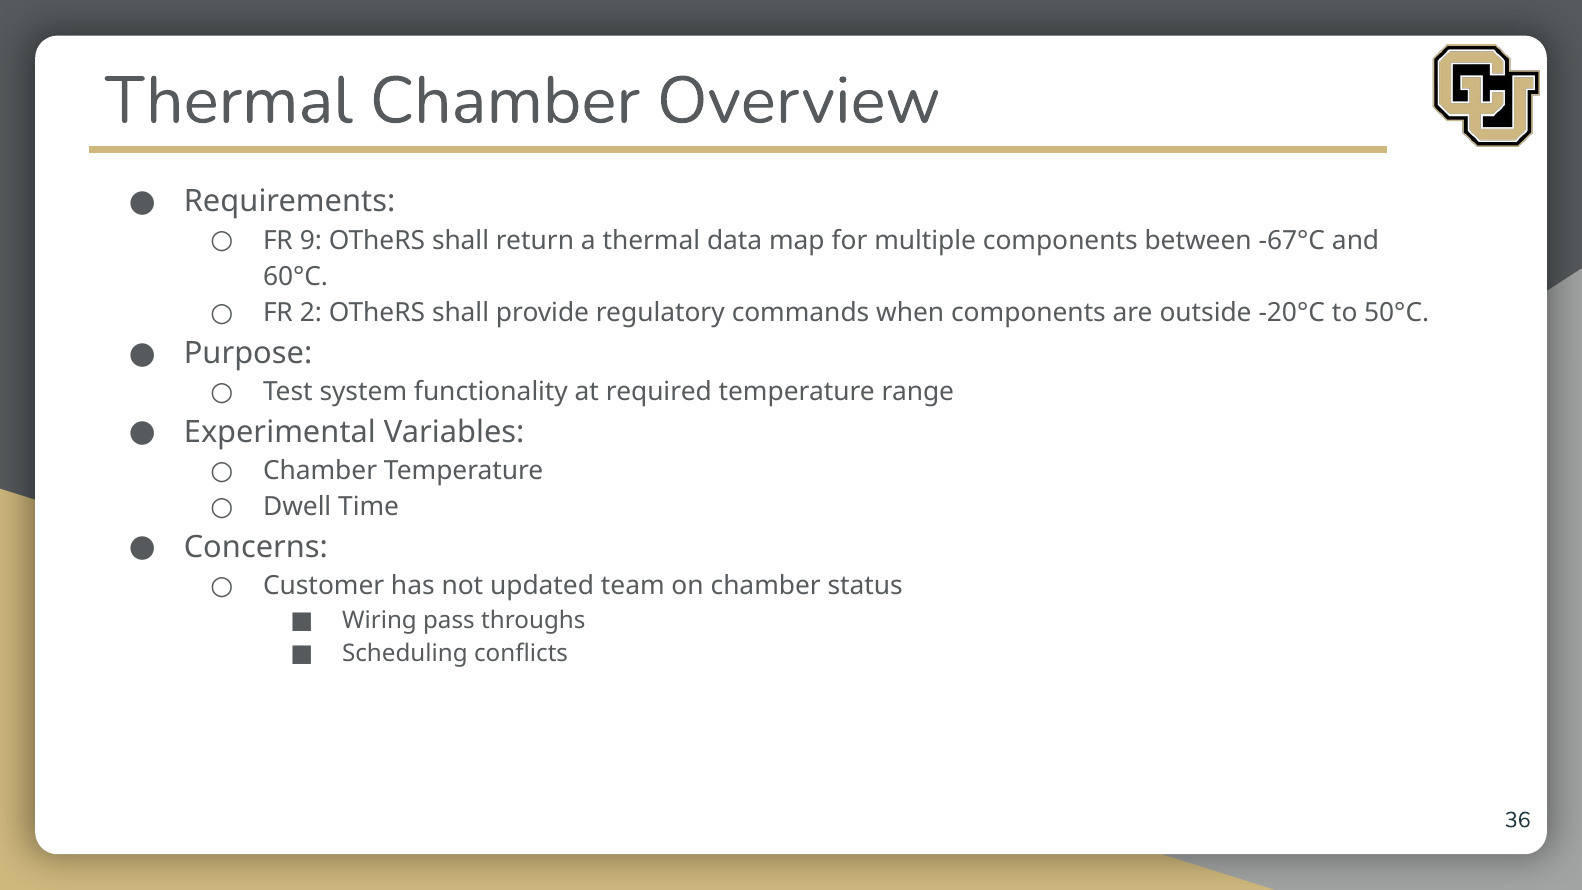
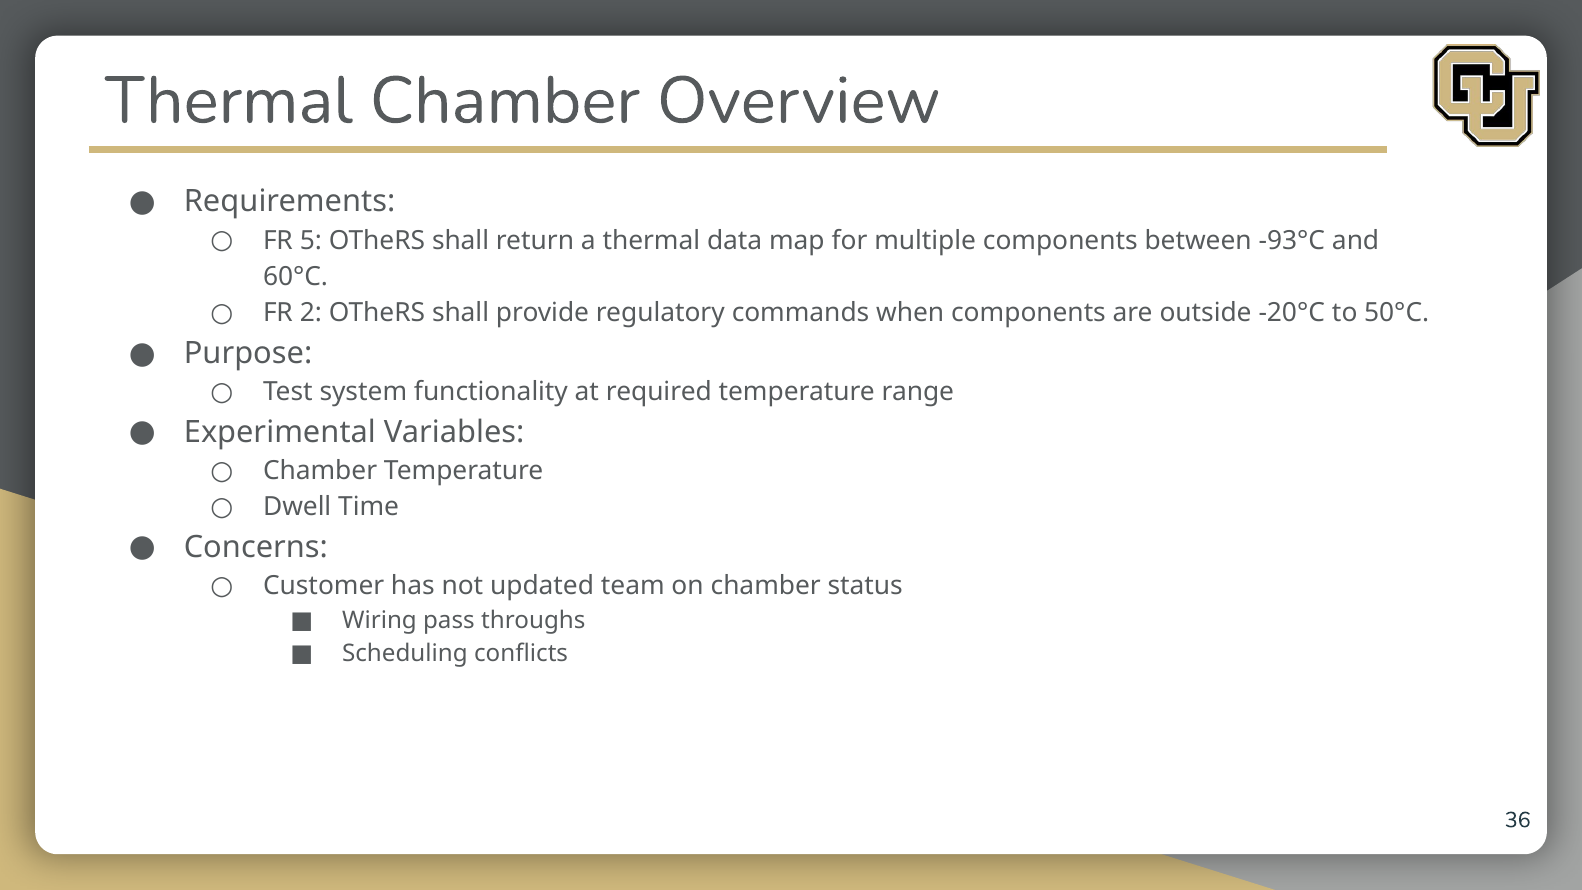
9: 9 -> 5
-67°C: -67°C -> -93°C
